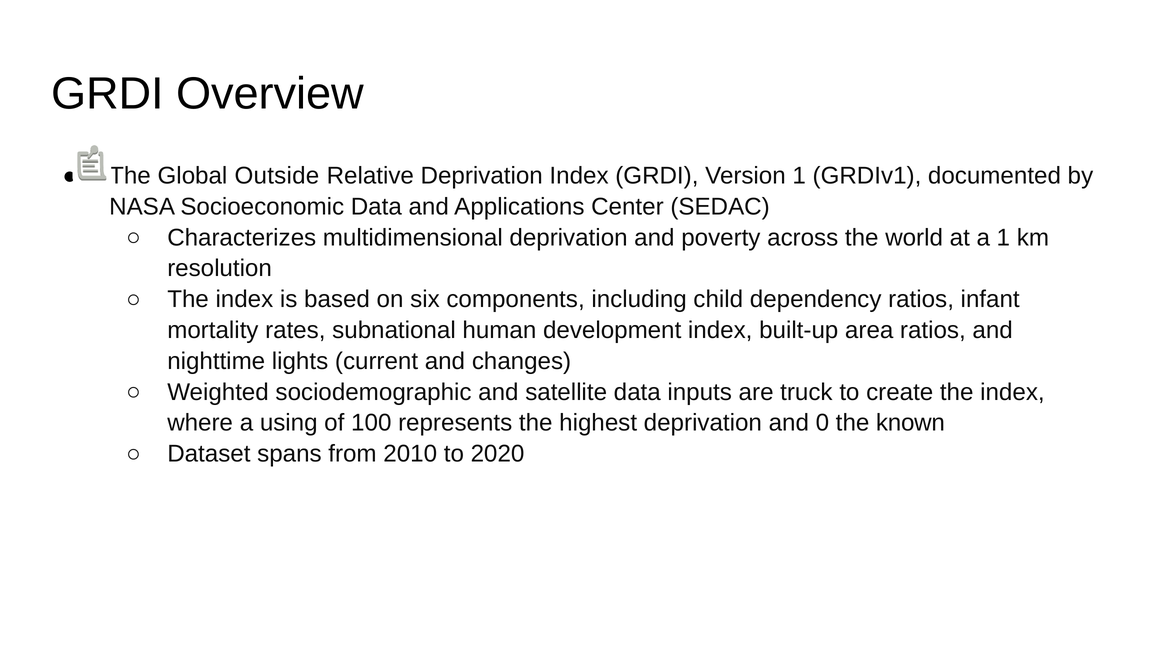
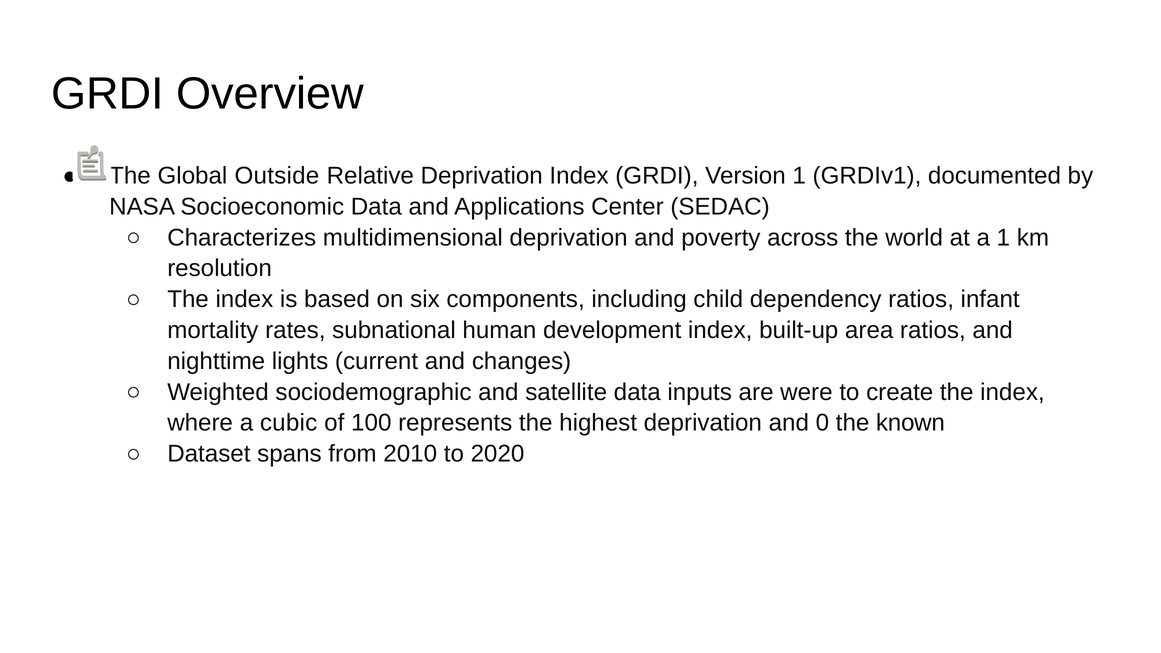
truck: truck -> were
using: using -> cubic
